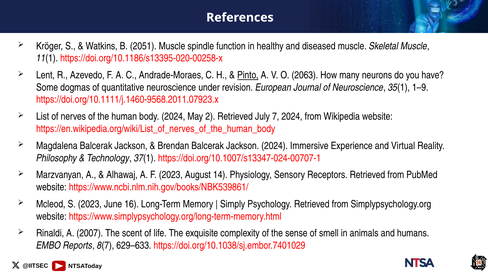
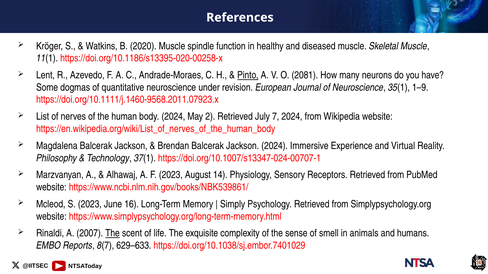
2051: 2051 -> 2020
2063: 2063 -> 2081
The at (113, 234) underline: none -> present
